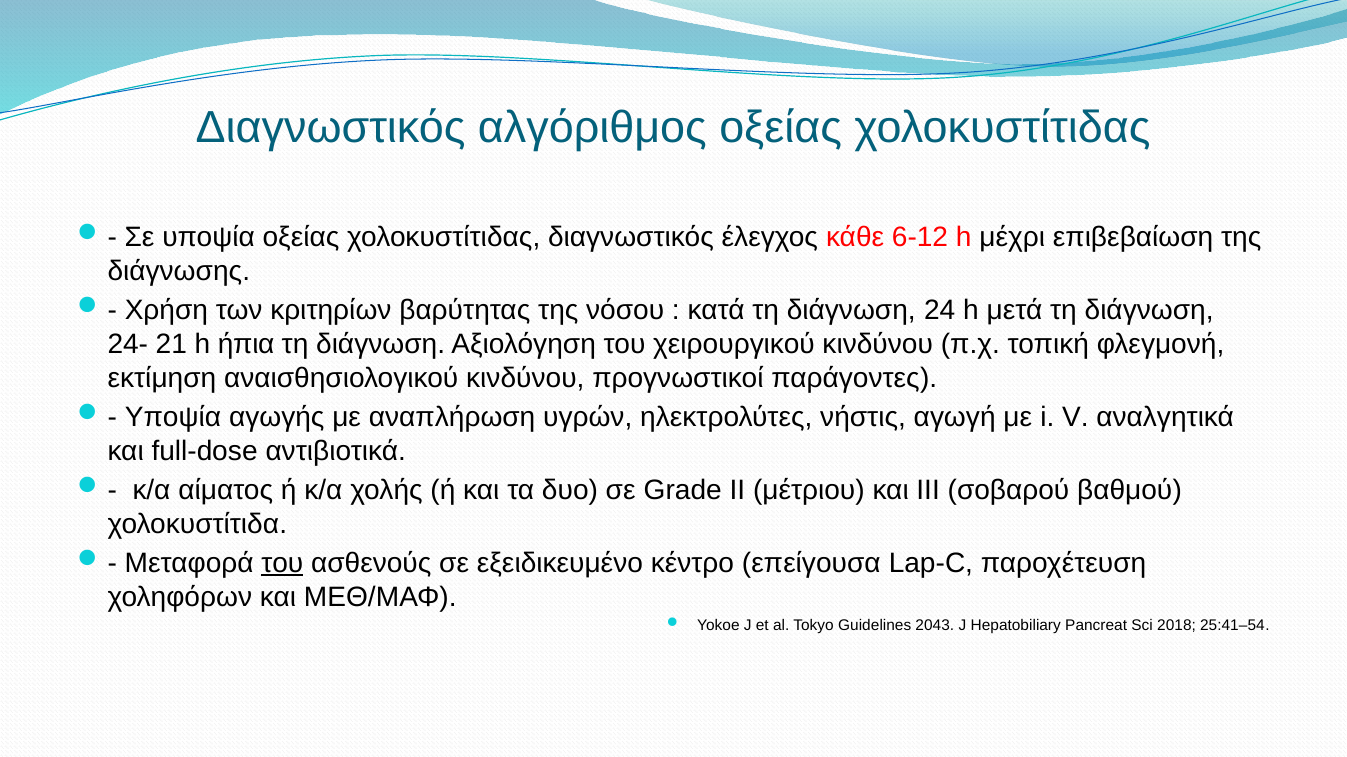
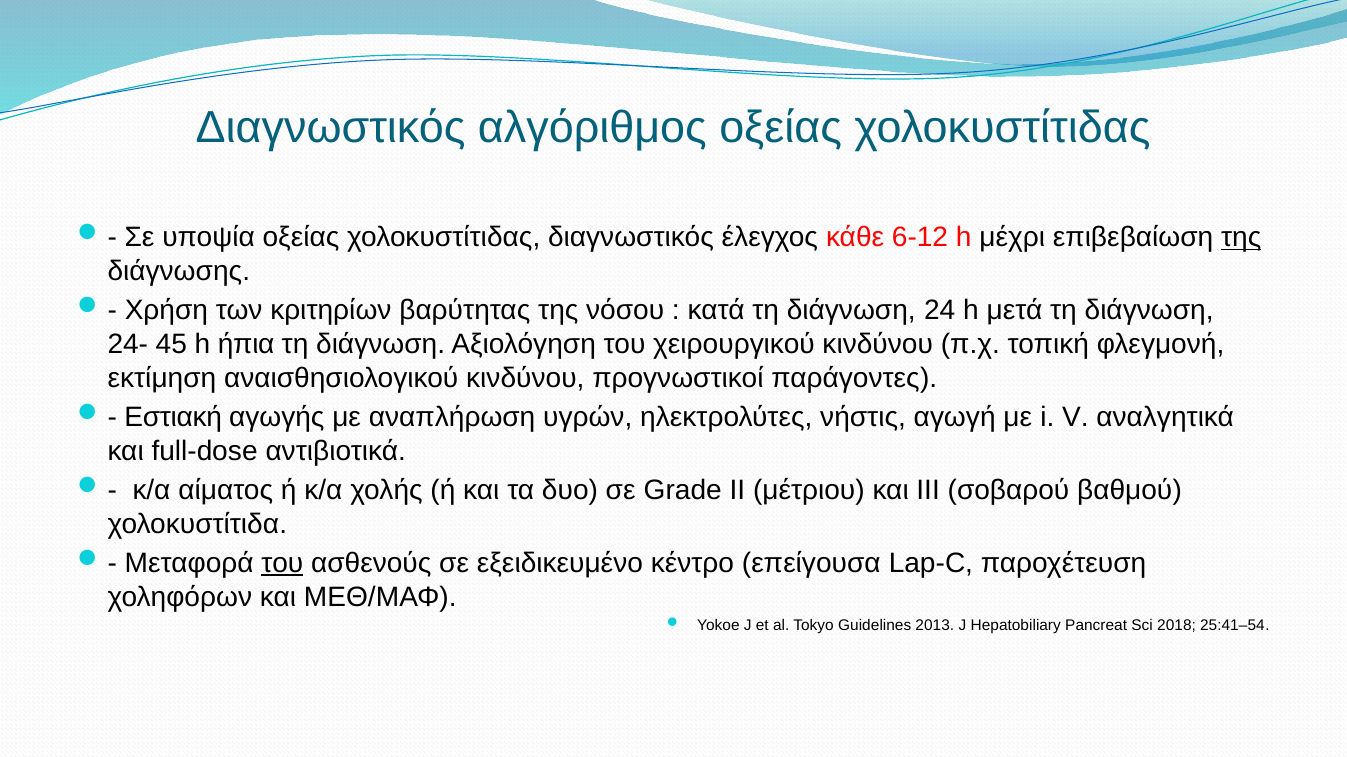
της at (1241, 238) underline: none -> present
21: 21 -> 45
Υποψία at (173, 417): Υποψία -> Εστιακή
2043: 2043 -> 2013
